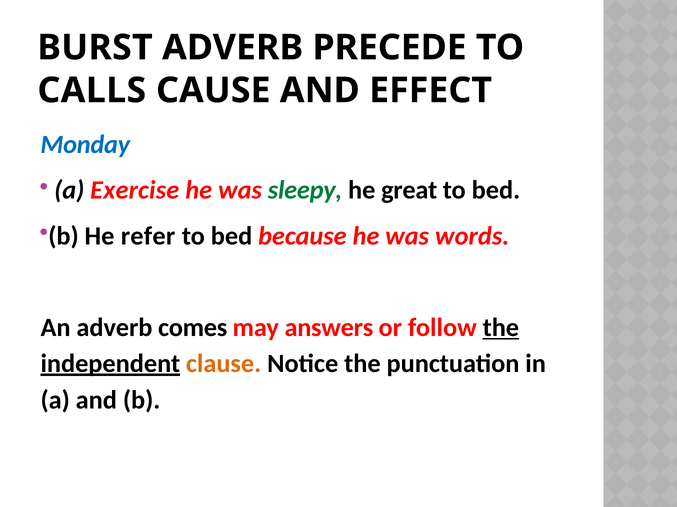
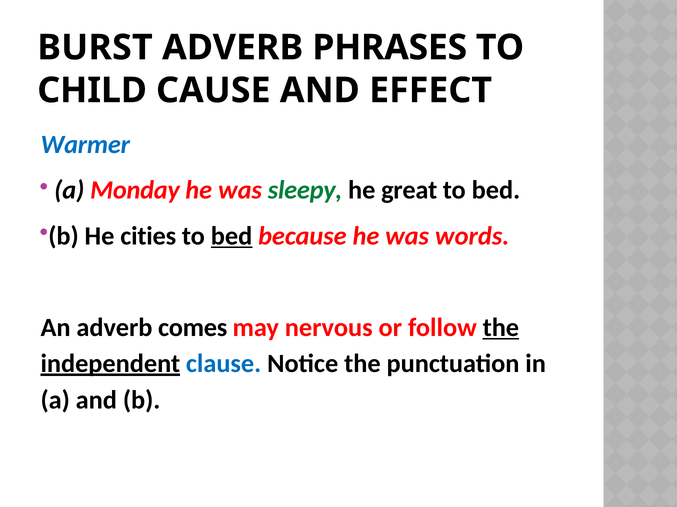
PRECEDE: PRECEDE -> PHRASES
CALLS: CALLS -> CHILD
Monday: Monday -> Warmer
Exercise: Exercise -> Monday
refer: refer -> cities
bed at (232, 236) underline: none -> present
answers: answers -> nervous
clause colour: orange -> blue
